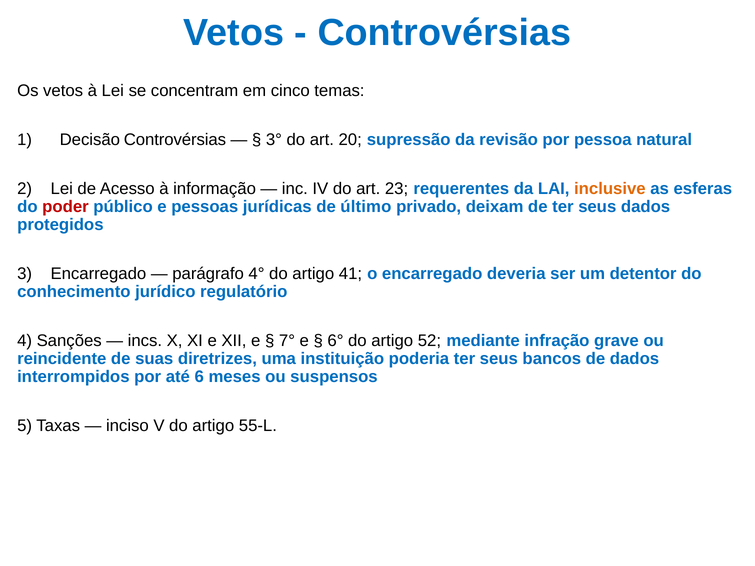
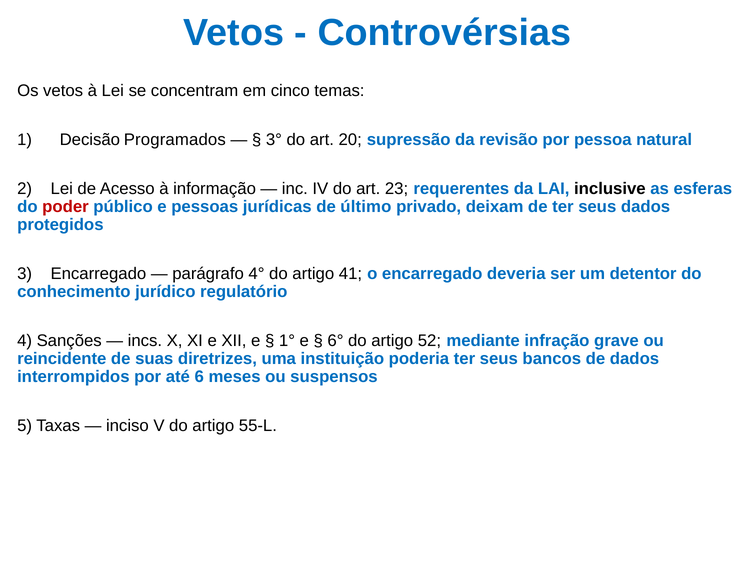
Decisão Controvérsias: Controvérsias -> Programados
inclusive colour: orange -> black
7°: 7° -> 1°
